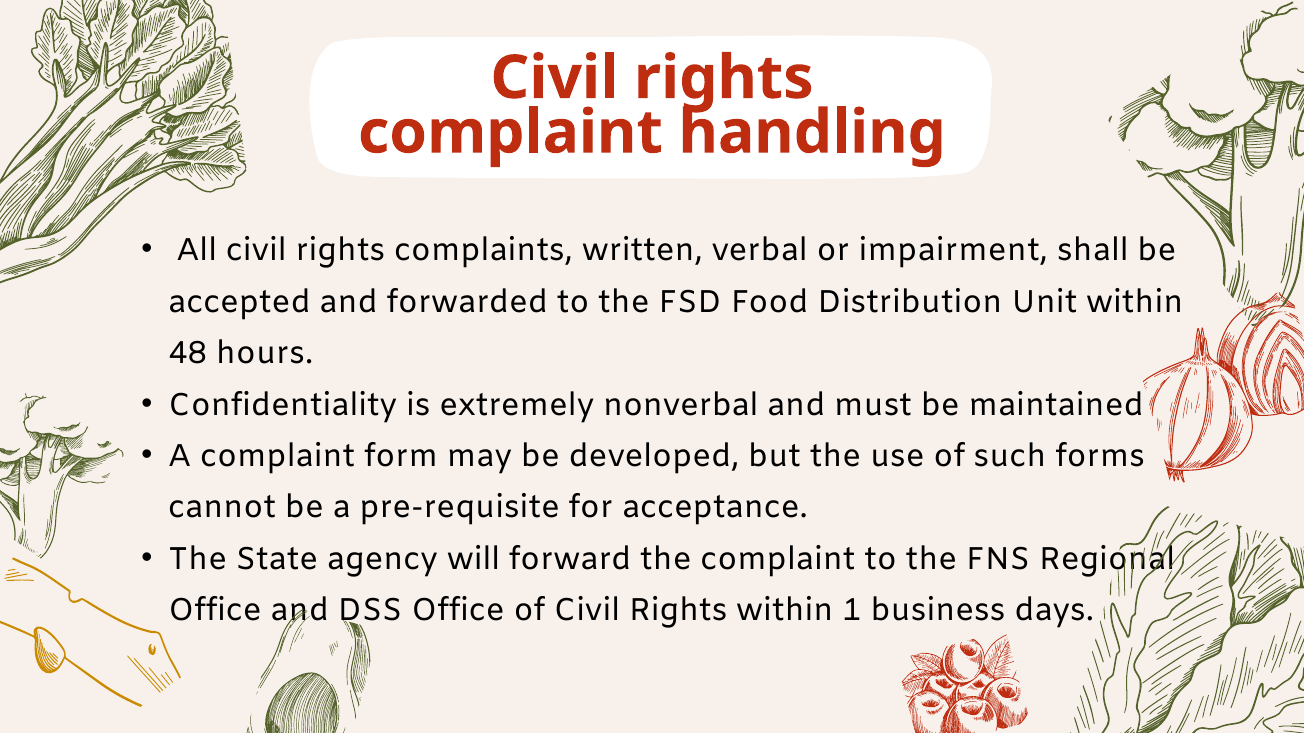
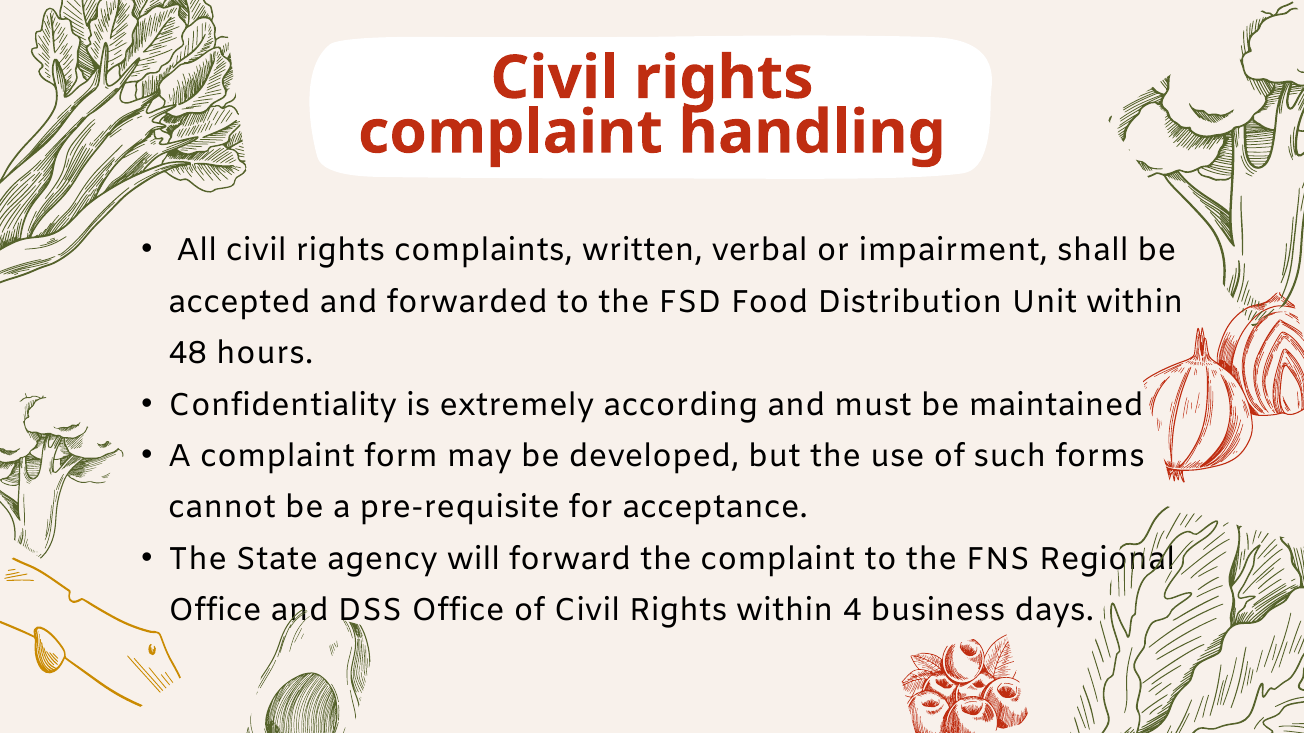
nonverbal: nonverbal -> according
1: 1 -> 4
